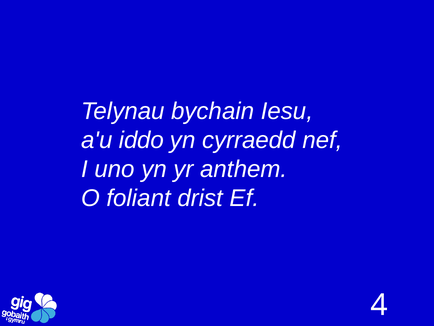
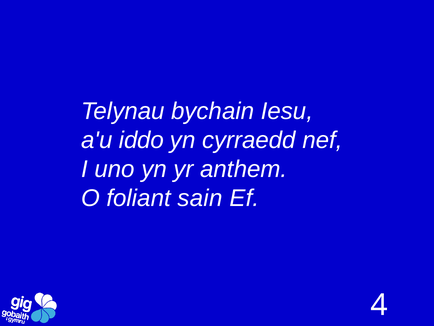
drist: drist -> sain
